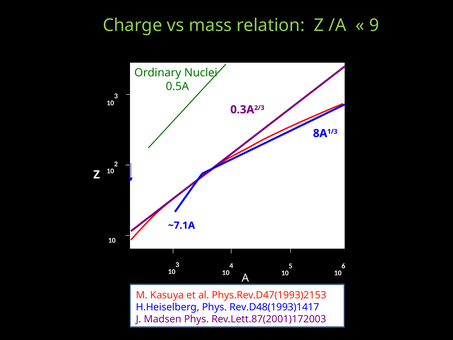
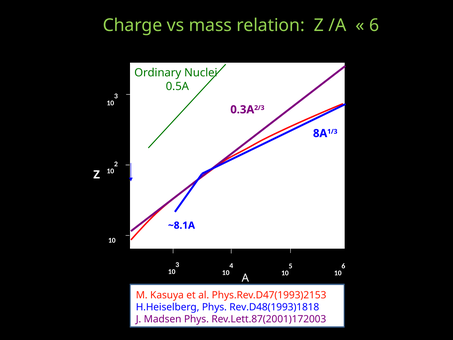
9 at (374, 25): 9 -> 6
~7.1A: ~7.1A -> ~8.1A
Rev.D48(1993)1417: Rev.D48(1993)1417 -> Rev.D48(1993)1818
